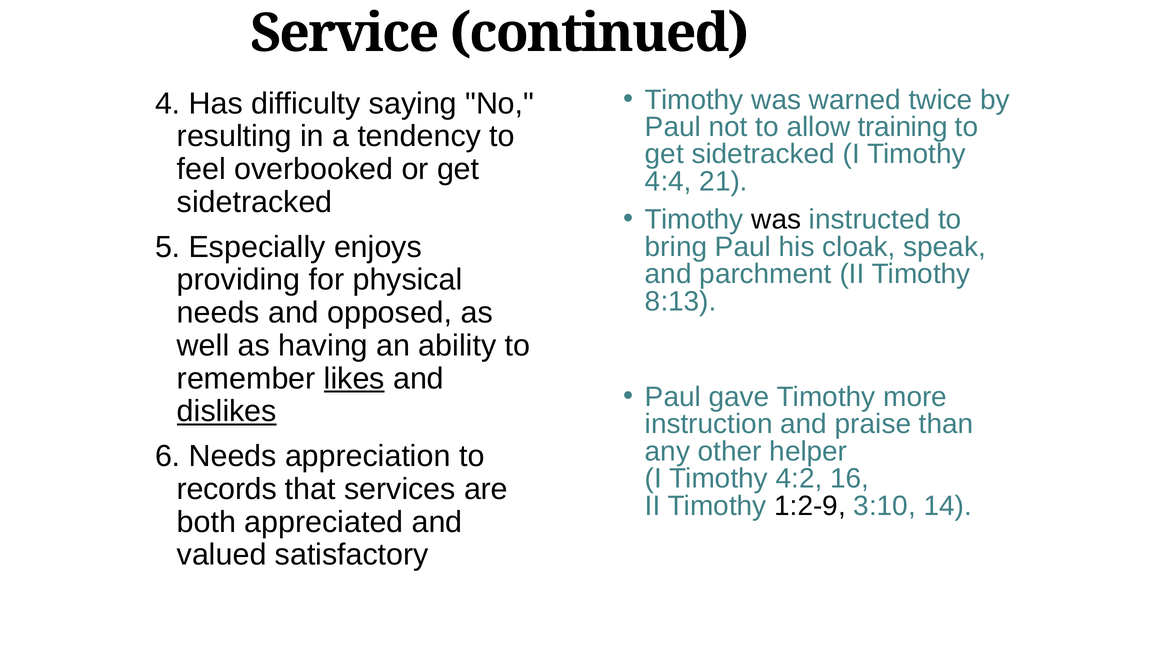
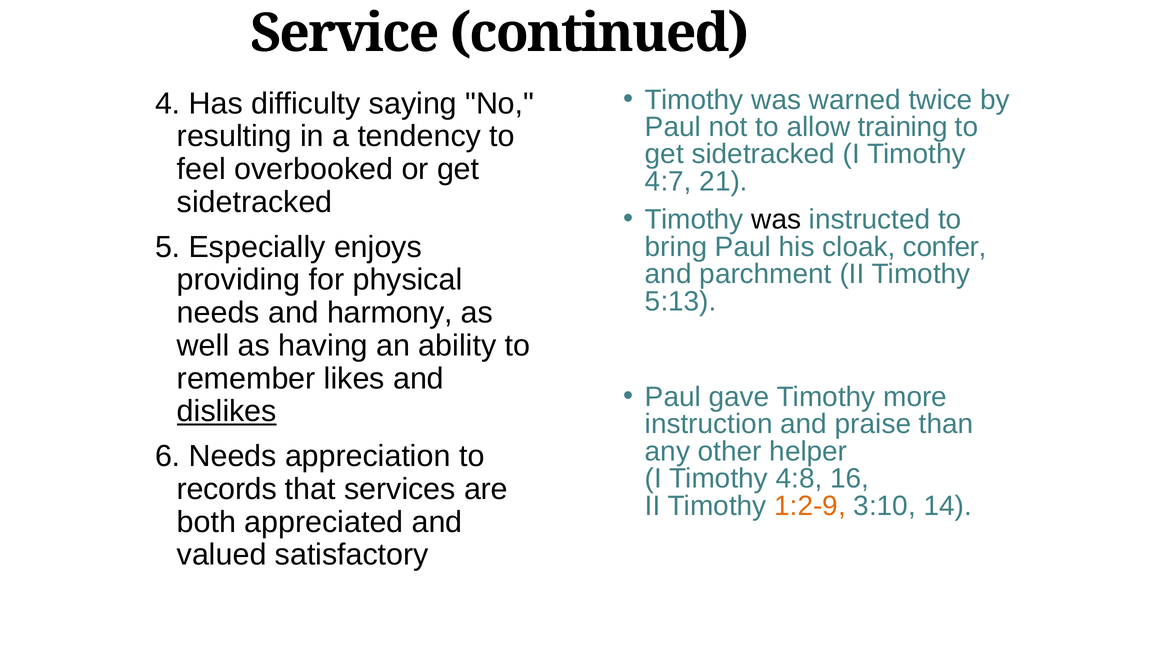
4:4: 4:4 -> 4:7
speak: speak -> confer
8:13: 8:13 -> 5:13
opposed: opposed -> harmony
likes underline: present -> none
4:2: 4:2 -> 4:8
1:2-9 colour: black -> orange
